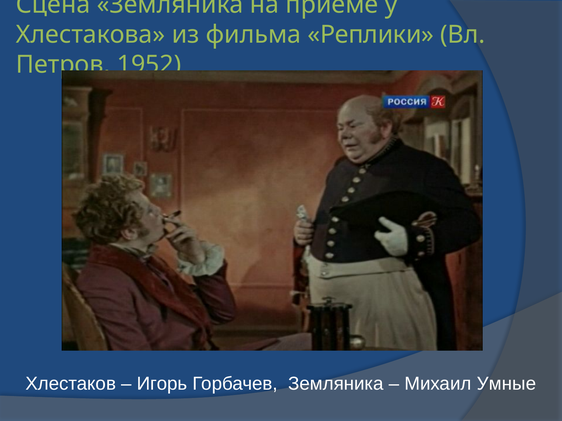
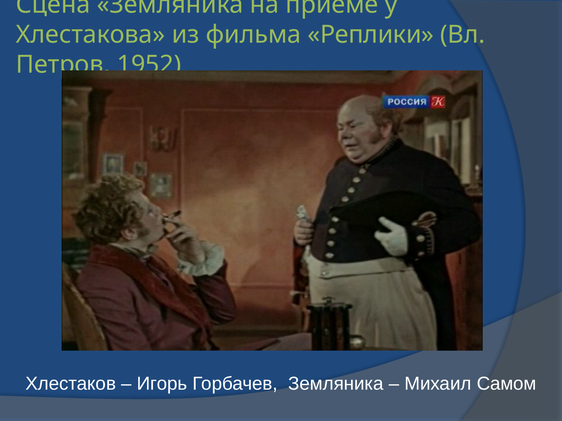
Умные: Умные -> Самом
